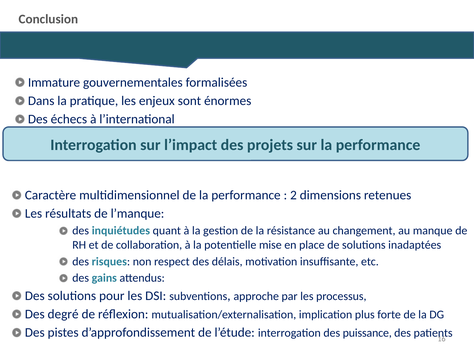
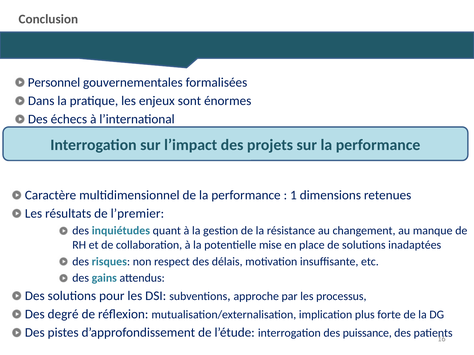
Immature: Immature -> Personnel
2: 2 -> 1
l’manque: l’manque -> l’premier
